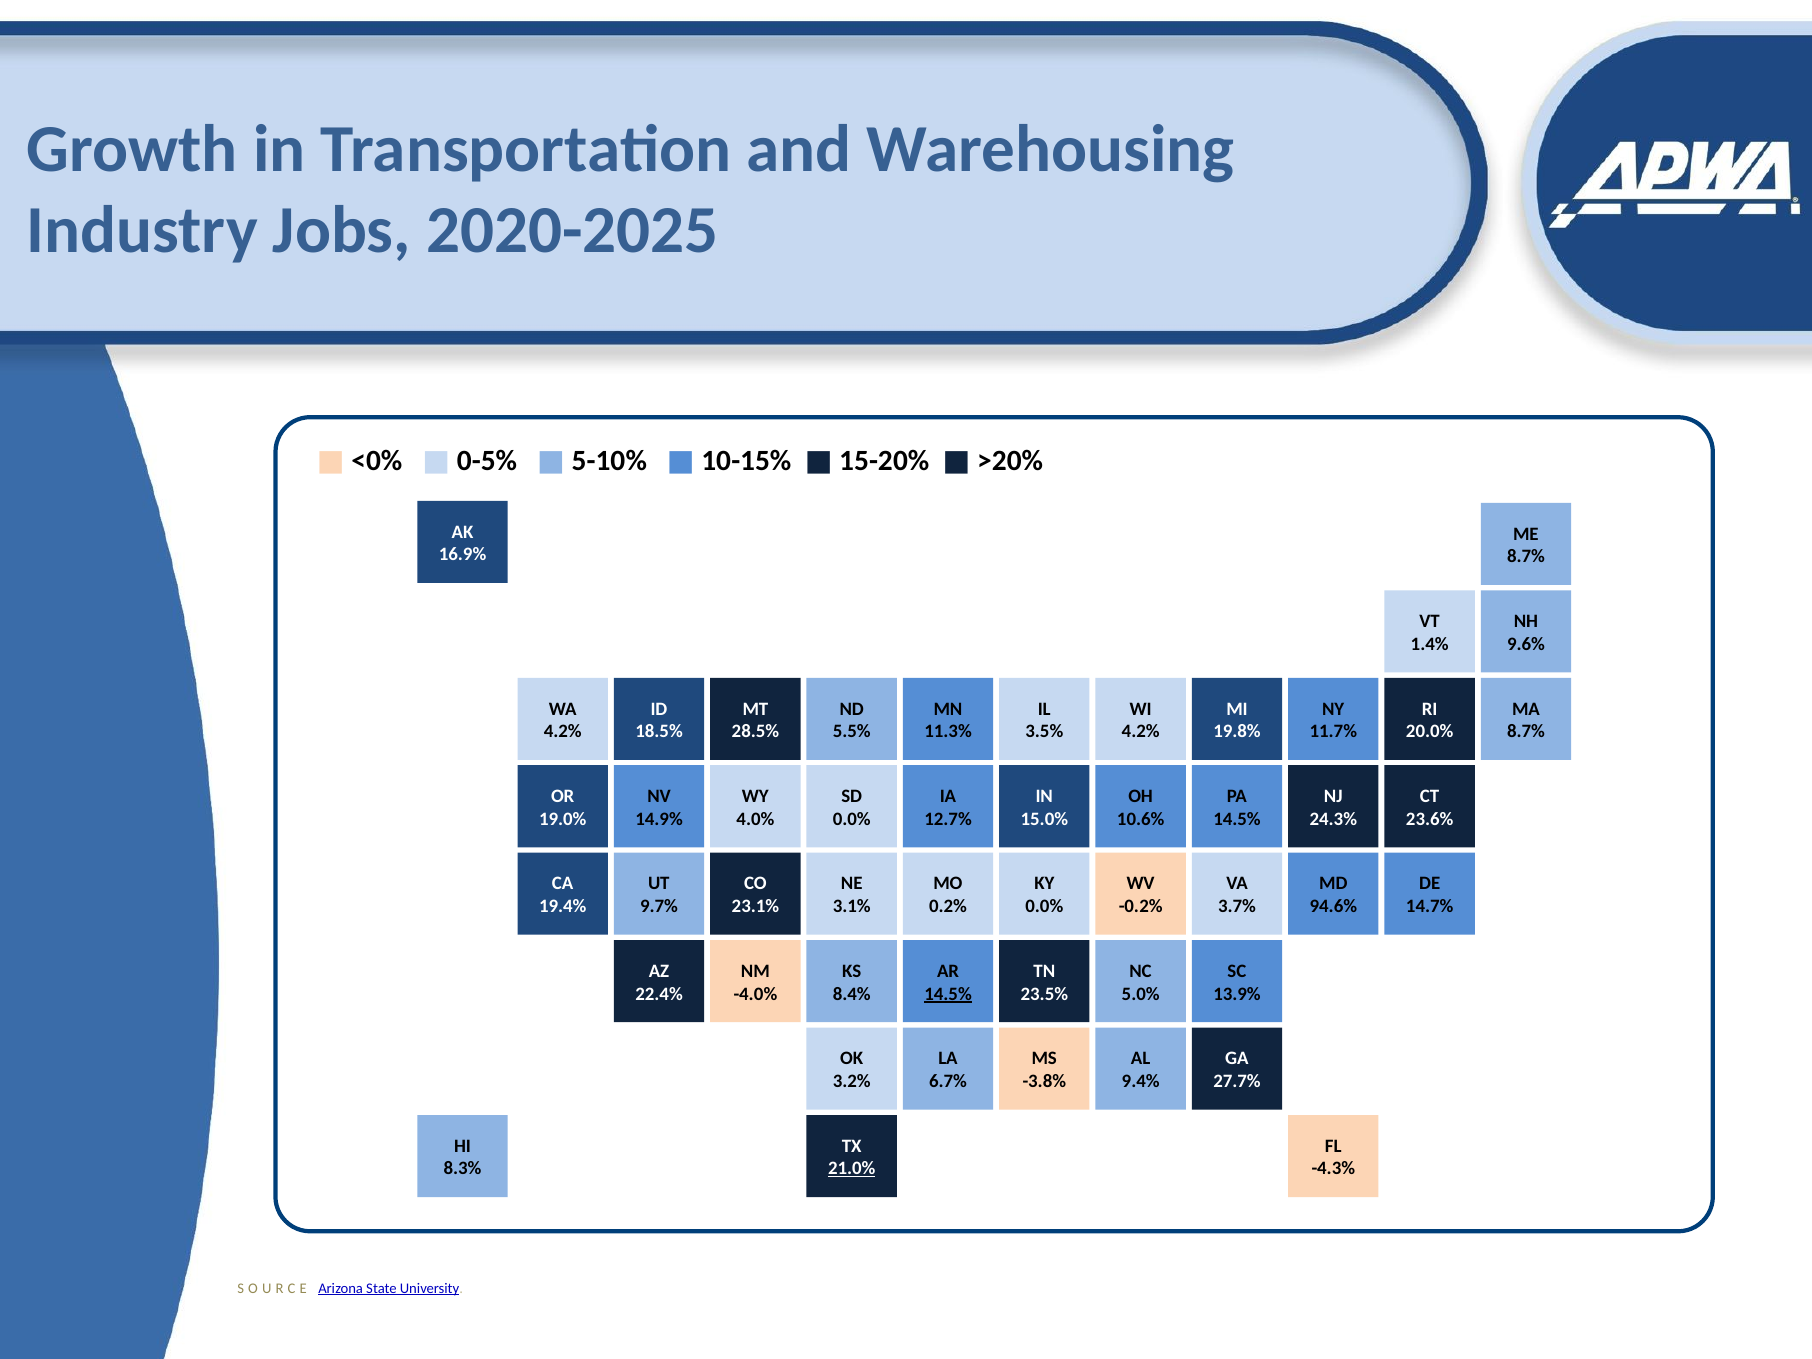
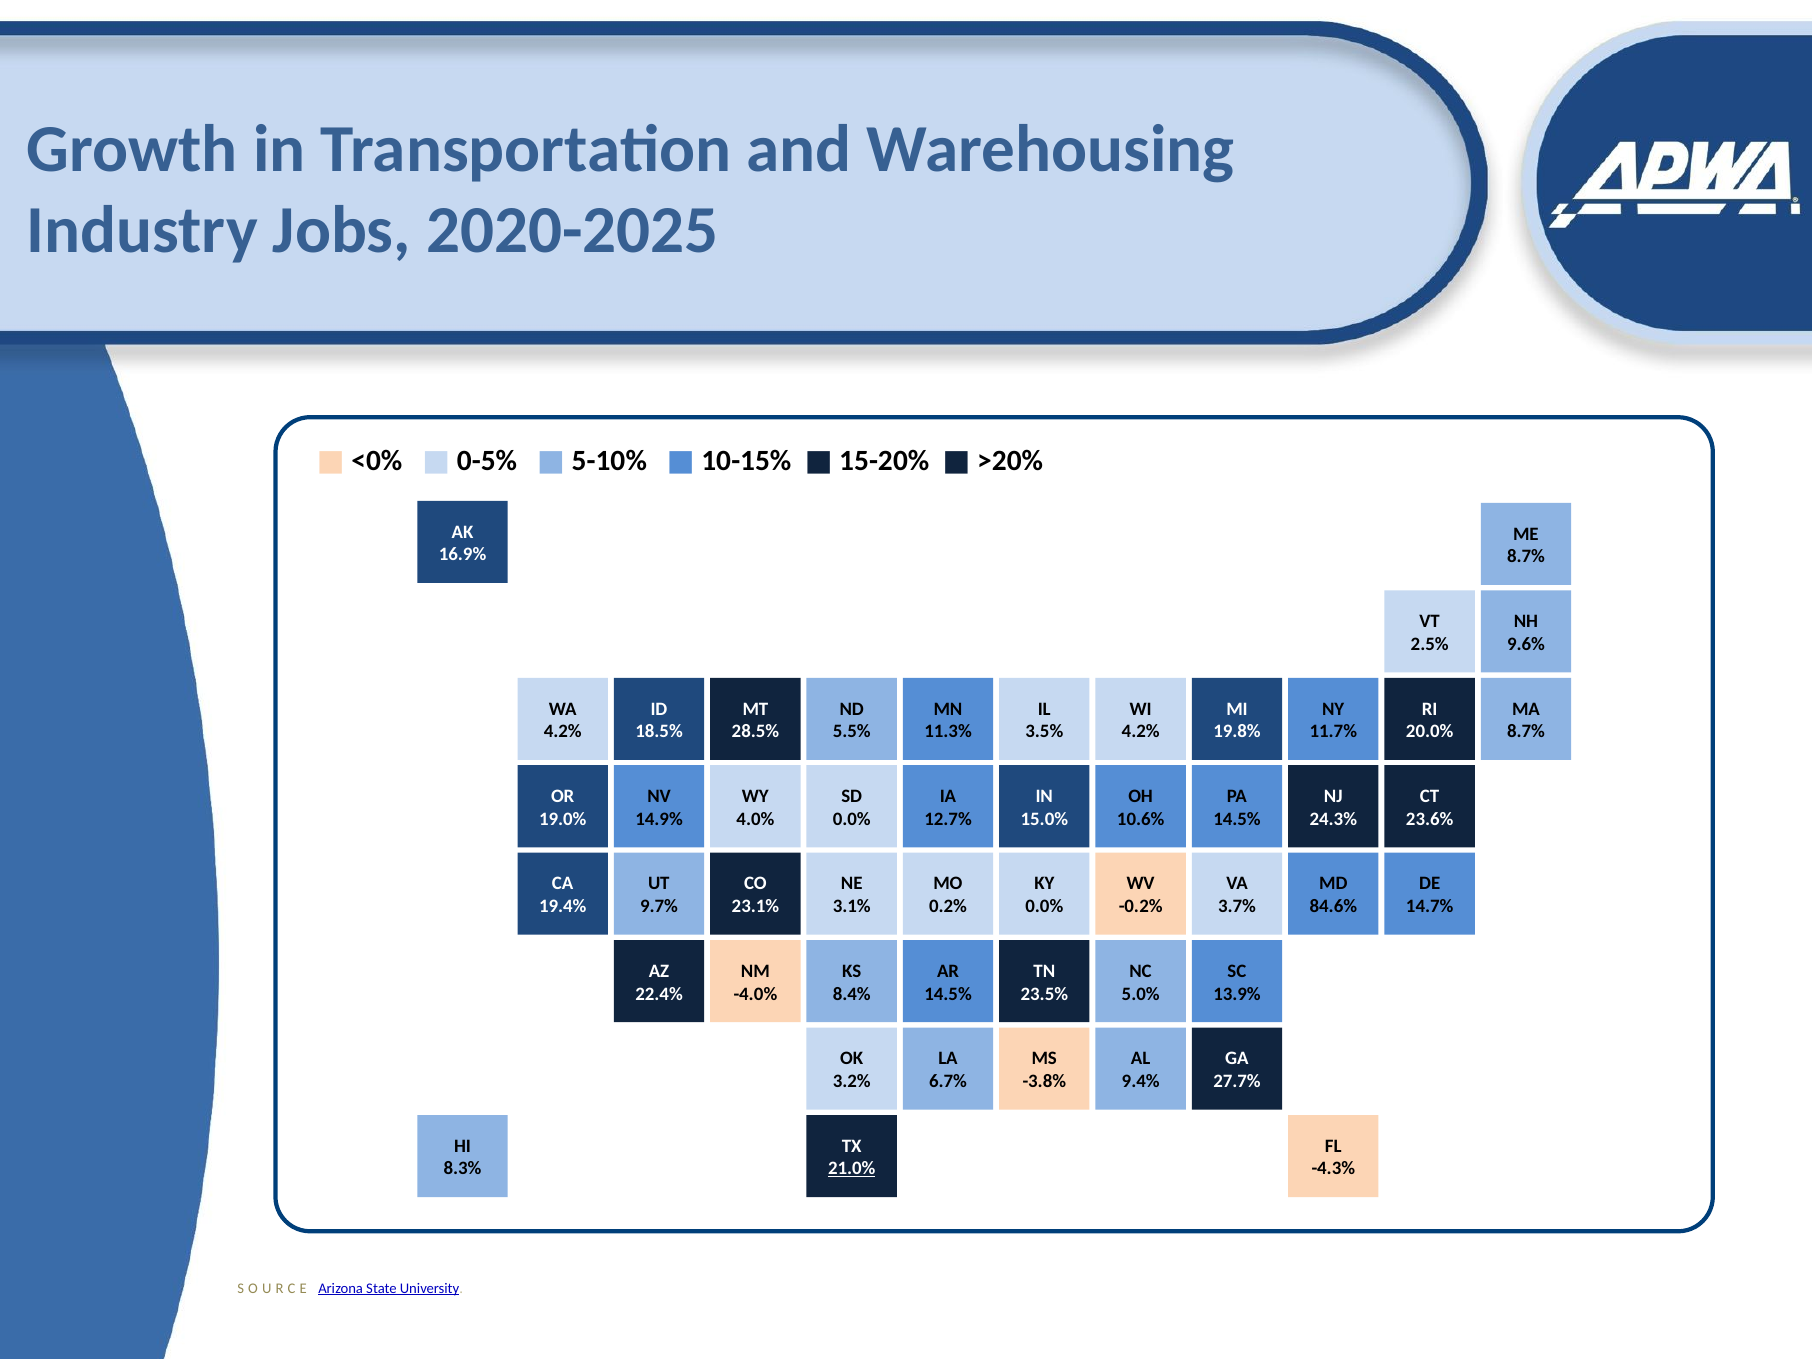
1.4%: 1.4% -> 2.5%
94.6%: 94.6% -> 84.6%
14.5% at (948, 994) underline: present -> none
